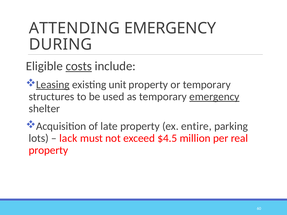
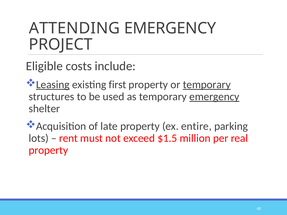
DURING: DURING -> PROJECT
costs underline: present -> none
unit: unit -> first
temporary at (207, 85) underline: none -> present
lack: lack -> rent
$4.5: $4.5 -> $1.5
